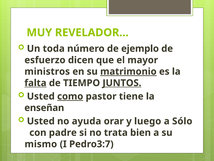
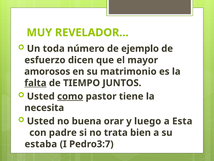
ministros: ministros -> amorosos
matrimonio underline: present -> none
JUNTOS underline: present -> none
enseñan: enseñan -> necesita
ayuda: ayuda -> buena
Sólo: Sólo -> Esta
mismo: mismo -> estaba
